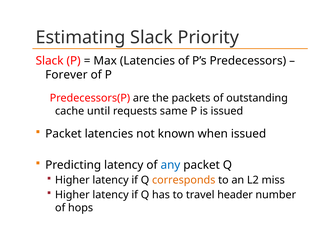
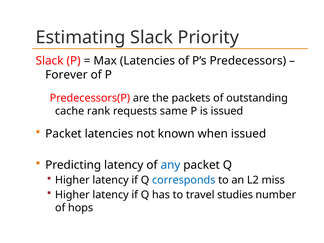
until: until -> rank
corresponds colour: orange -> blue
header: header -> studies
